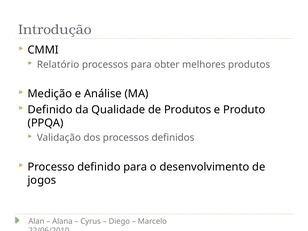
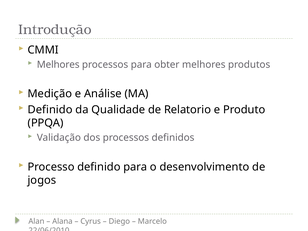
Relatório at (58, 65): Relatório -> Melhores
de Produtos: Produtos -> Relatorio
